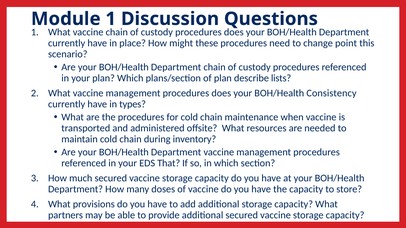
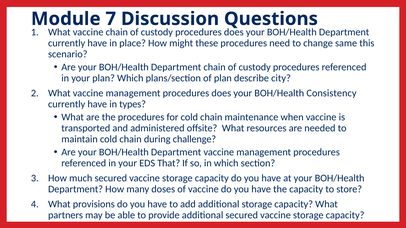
1 at (111, 19): 1 -> 7
point: point -> same
lists: lists -> city
inventory: inventory -> challenge
